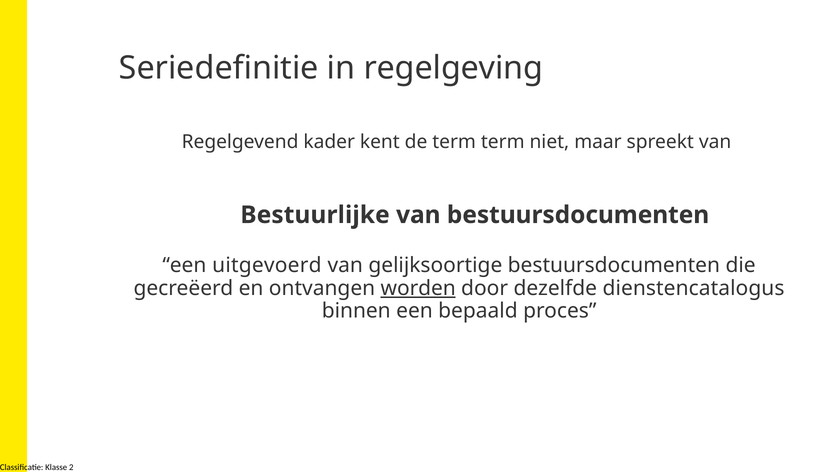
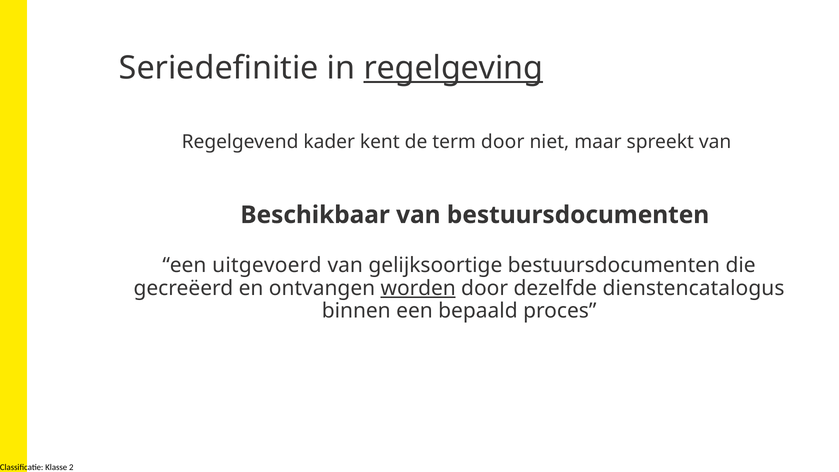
regelgeving underline: none -> present
term term: term -> door
Bestuurlijke: Bestuurlijke -> Beschikbaar
